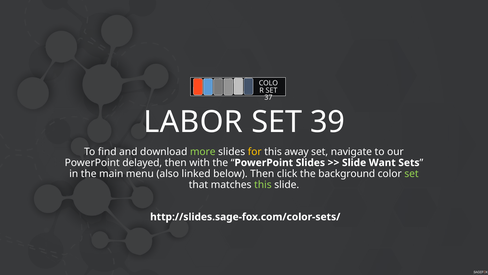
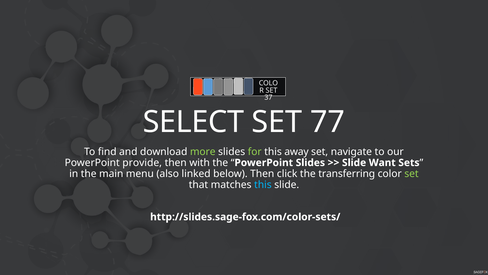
LABOR: LABOR -> SELECT
39: 39 -> 77
for colour: yellow -> light green
delayed: delayed -> provide
background: background -> transferring
this at (263, 184) colour: light green -> light blue
